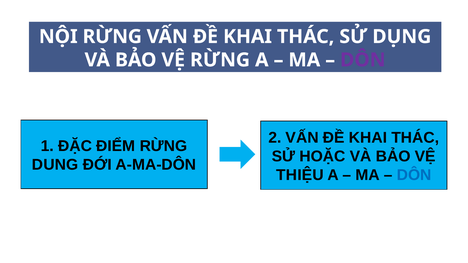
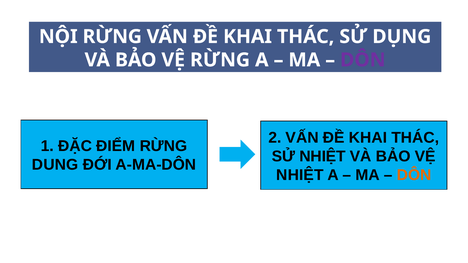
SỬ HOẶC: HOẶC -> NHIỆT
THIỆU at (300, 175): THIỆU -> NHIỆT
DÔN at (414, 175) colour: blue -> orange
